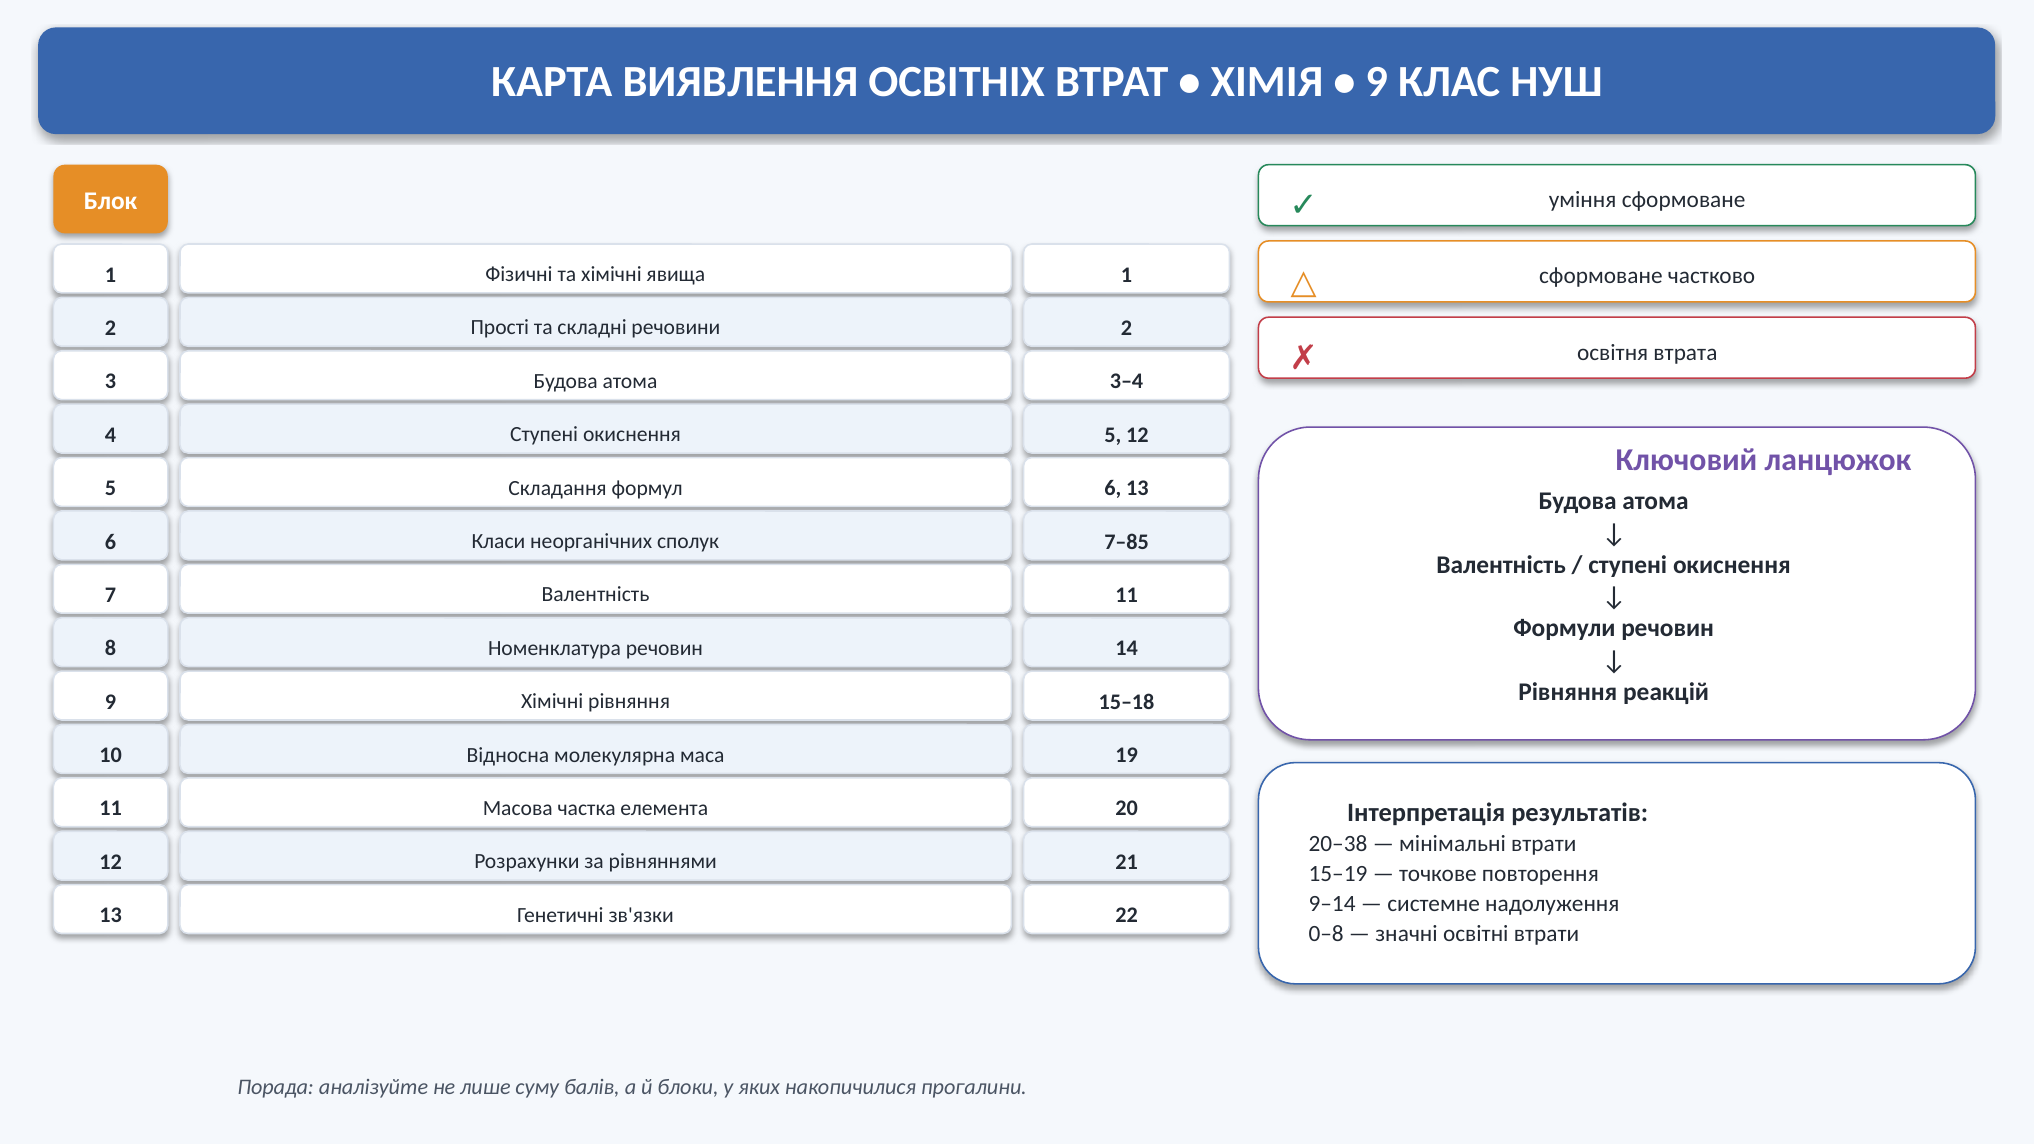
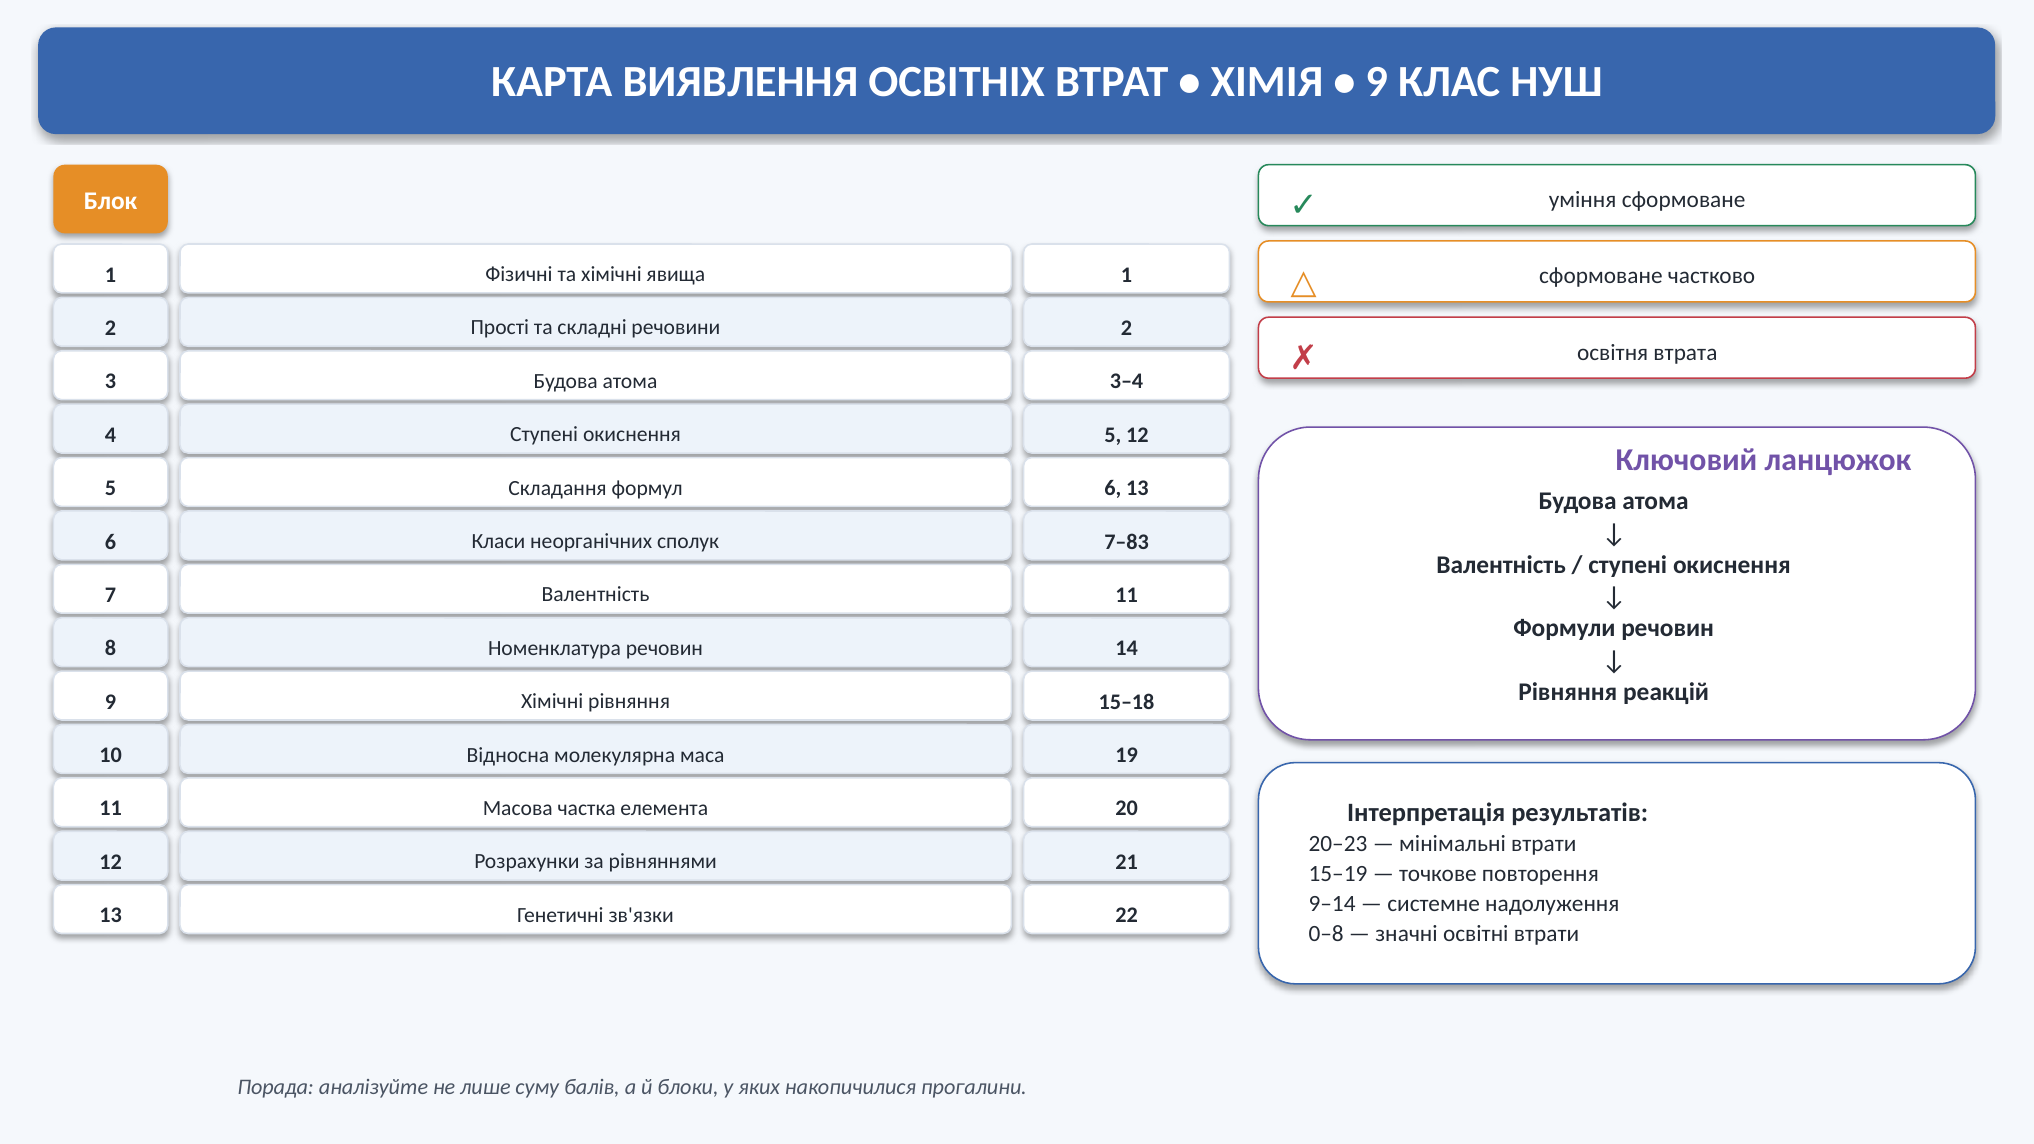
7–85: 7–85 -> 7–83
20–38: 20–38 -> 20–23
